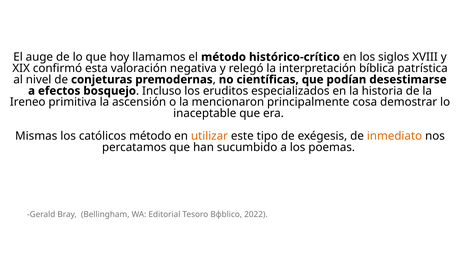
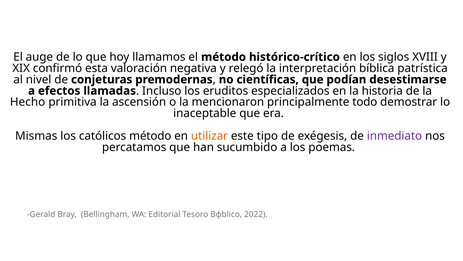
bosquejo: bosquejo -> llamadas
Ireneo: Ireneo -> Hecho
cosa: cosa -> todo
inmediato colour: orange -> purple
